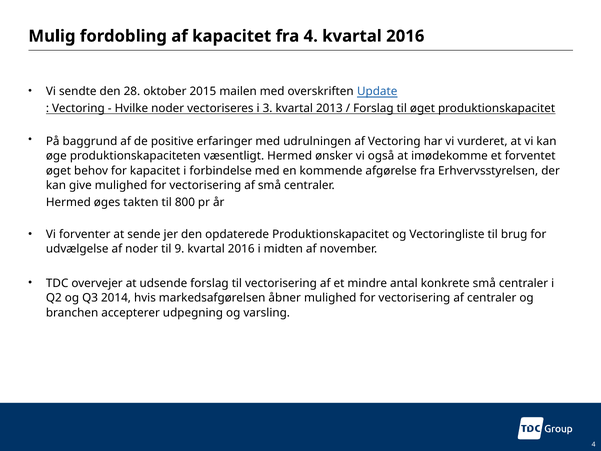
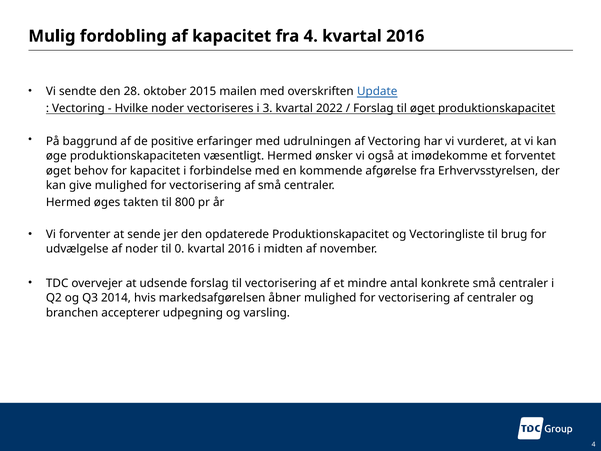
2013: 2013 -> 2022
9: 9 -> 0
